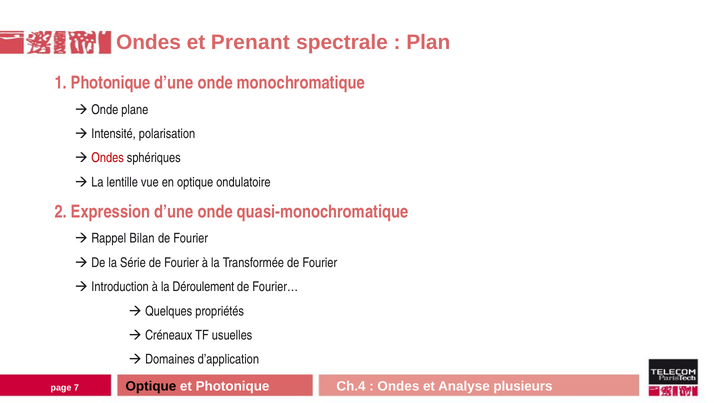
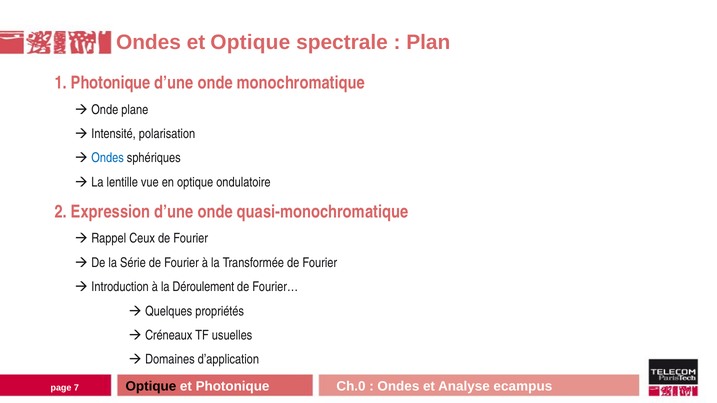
et Prenant: Prenant -> Optique
Ondes at (108, 158) colour: red -> blue
Bilan: Bilan -> Ceux
Ch.4: Ch.4 -> Ch.0
plusieurs: plusieurs -> ecampus
